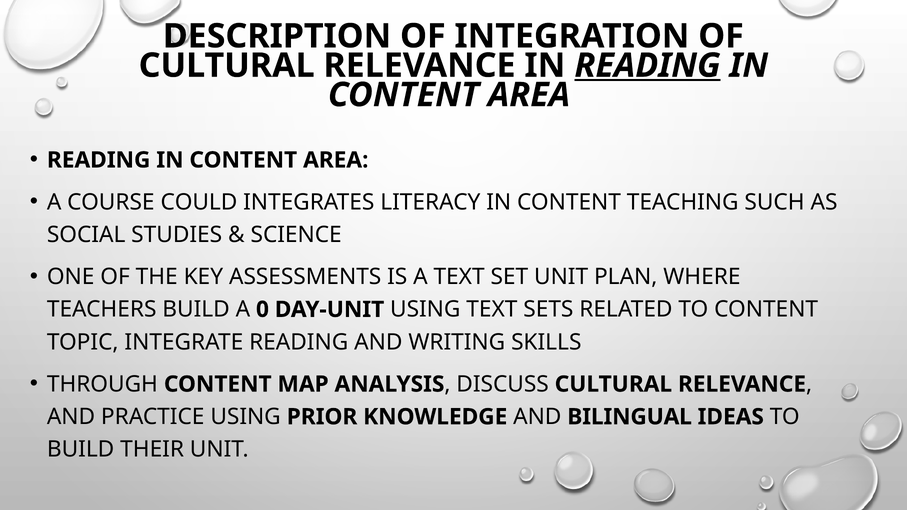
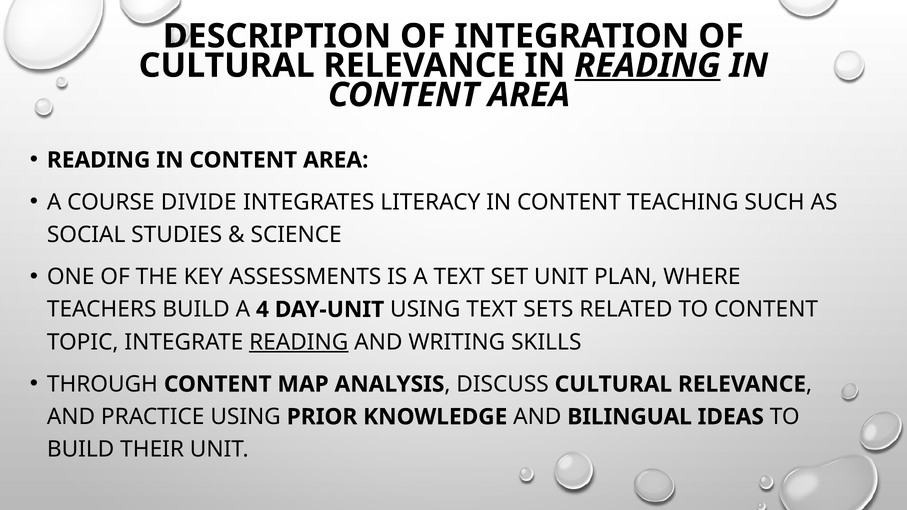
COULD: COULD -> DIVIDE
0: 0 -> 4
READING at (299, 342) underline: none -> present
